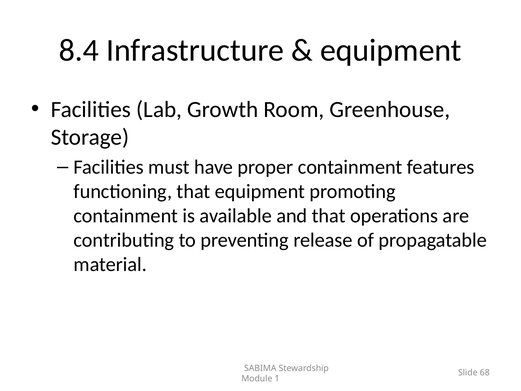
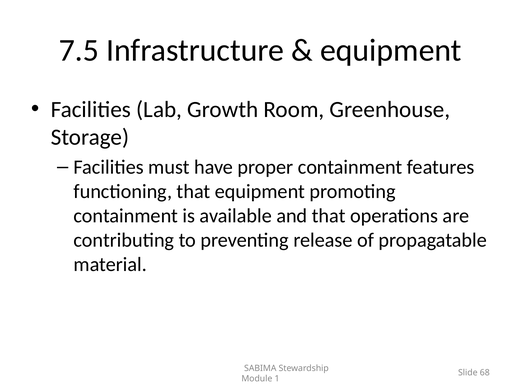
8.4: 8.4 -> 7.5
